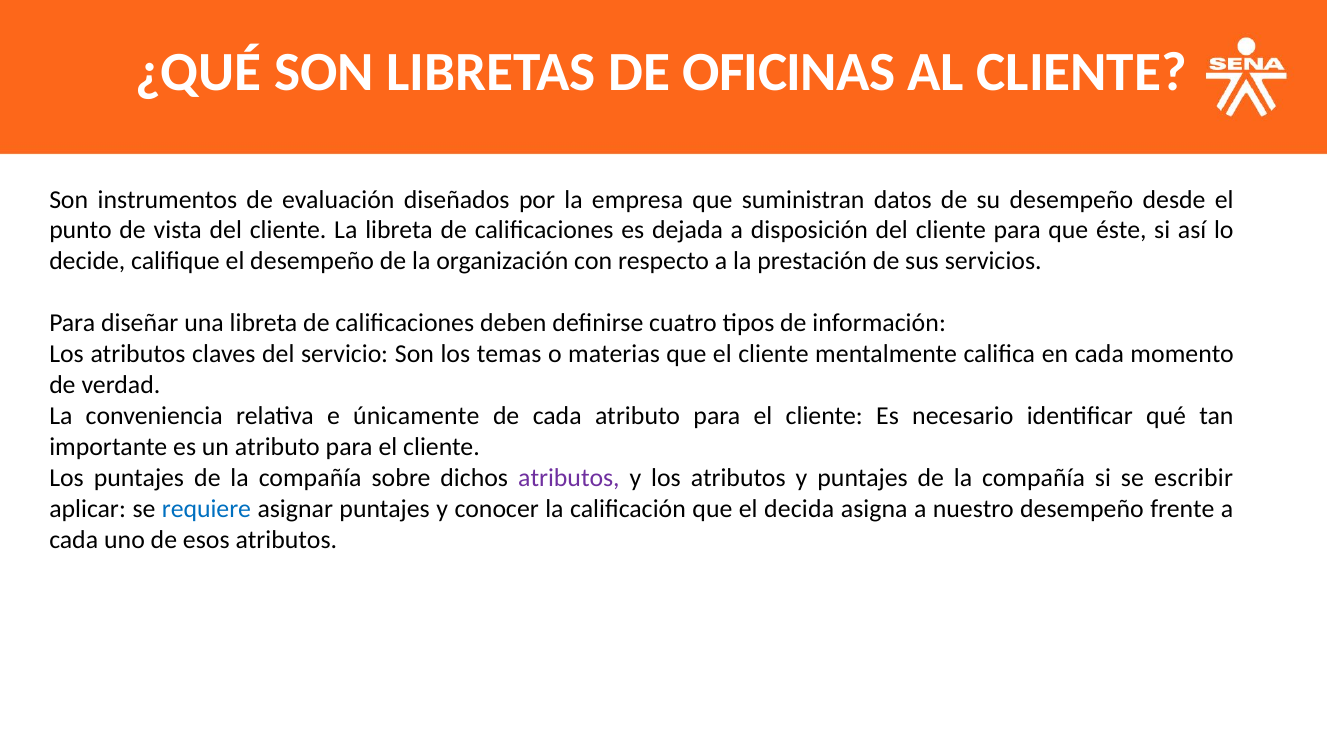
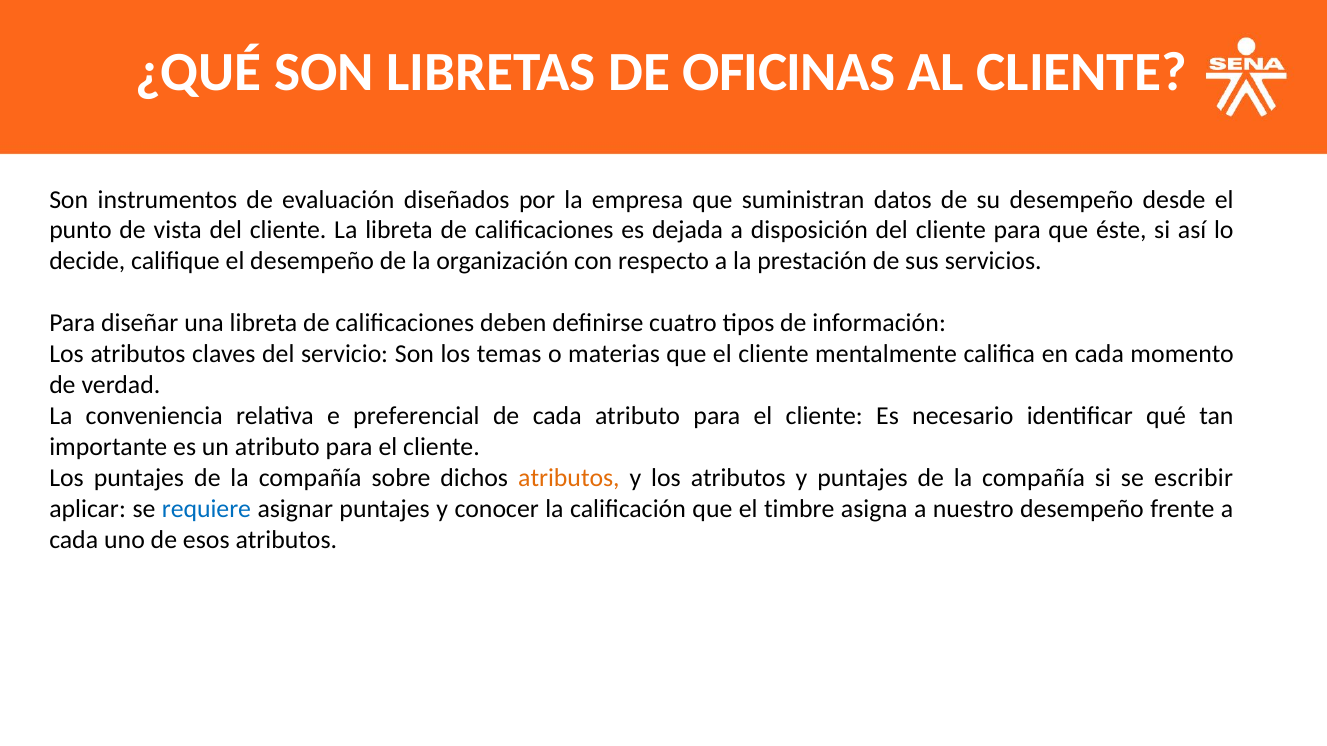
únicamente: únicamente -> preferencial
atributos at (569, 478) colour: purple -> orange
decida: decida -> timbre
